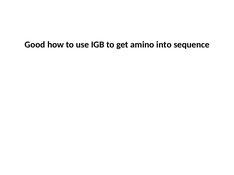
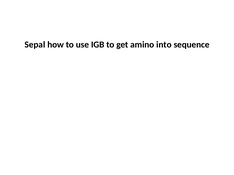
Good: Good -> Sepal
